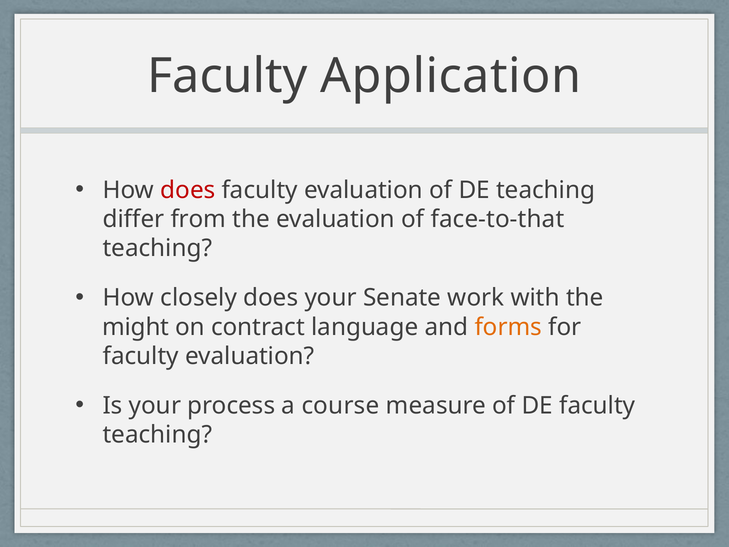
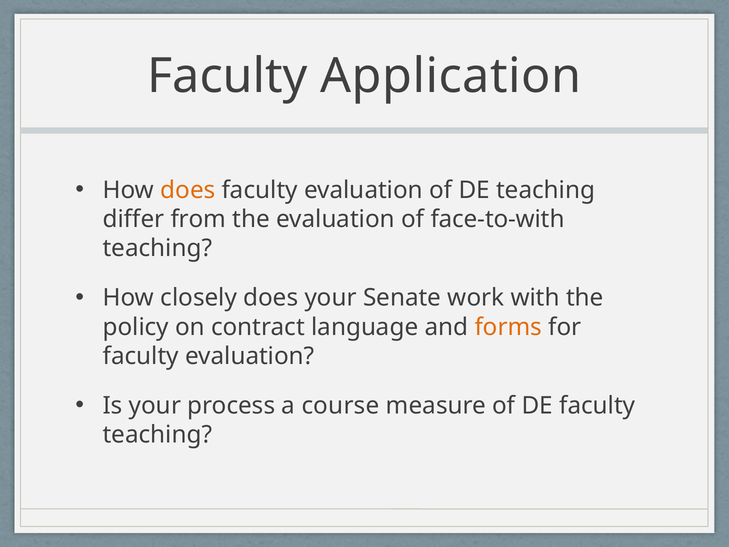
does at (188, 190) colour: red -> orange
face-to-that: face-to-that -> face-to-with
might: might -> policy
